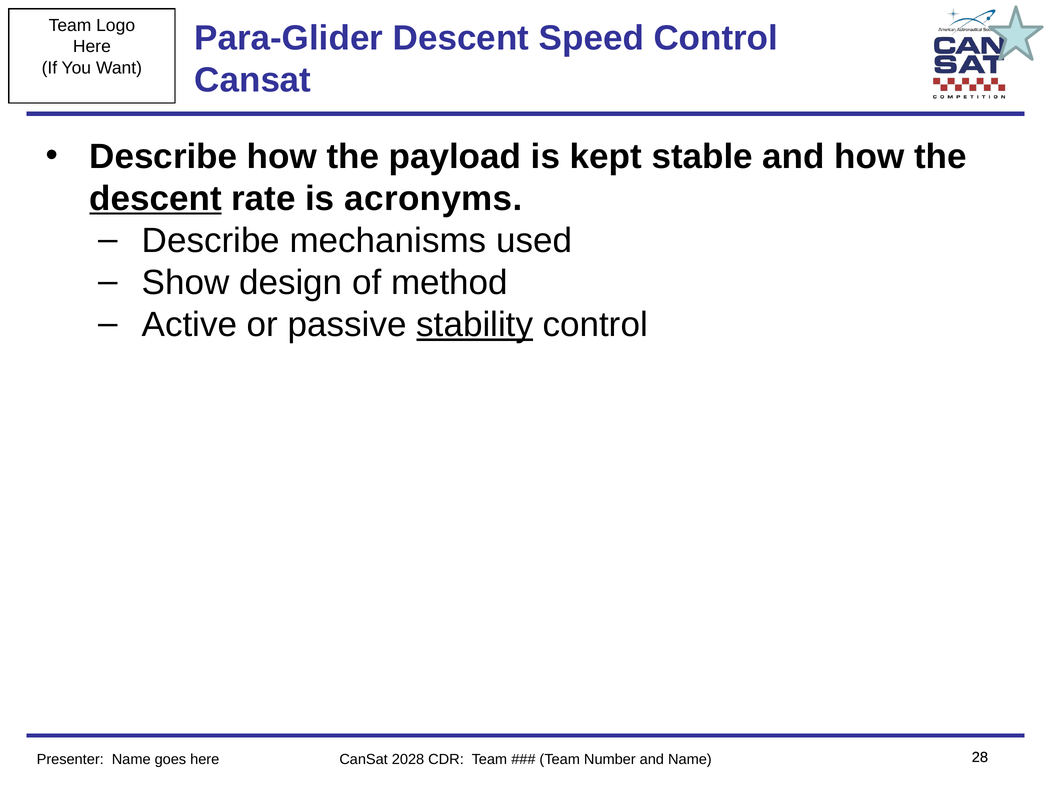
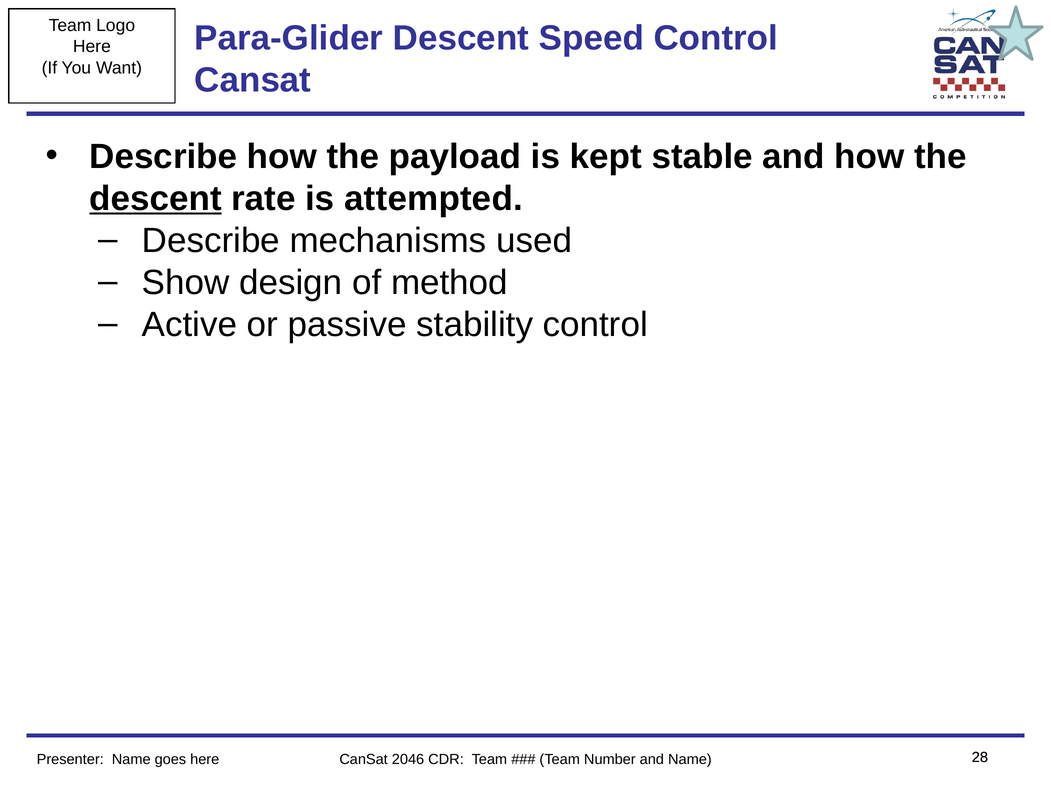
acronyms: acronyms -> attempted
stability underline: present -> none
2028: 2028 -> 2046
